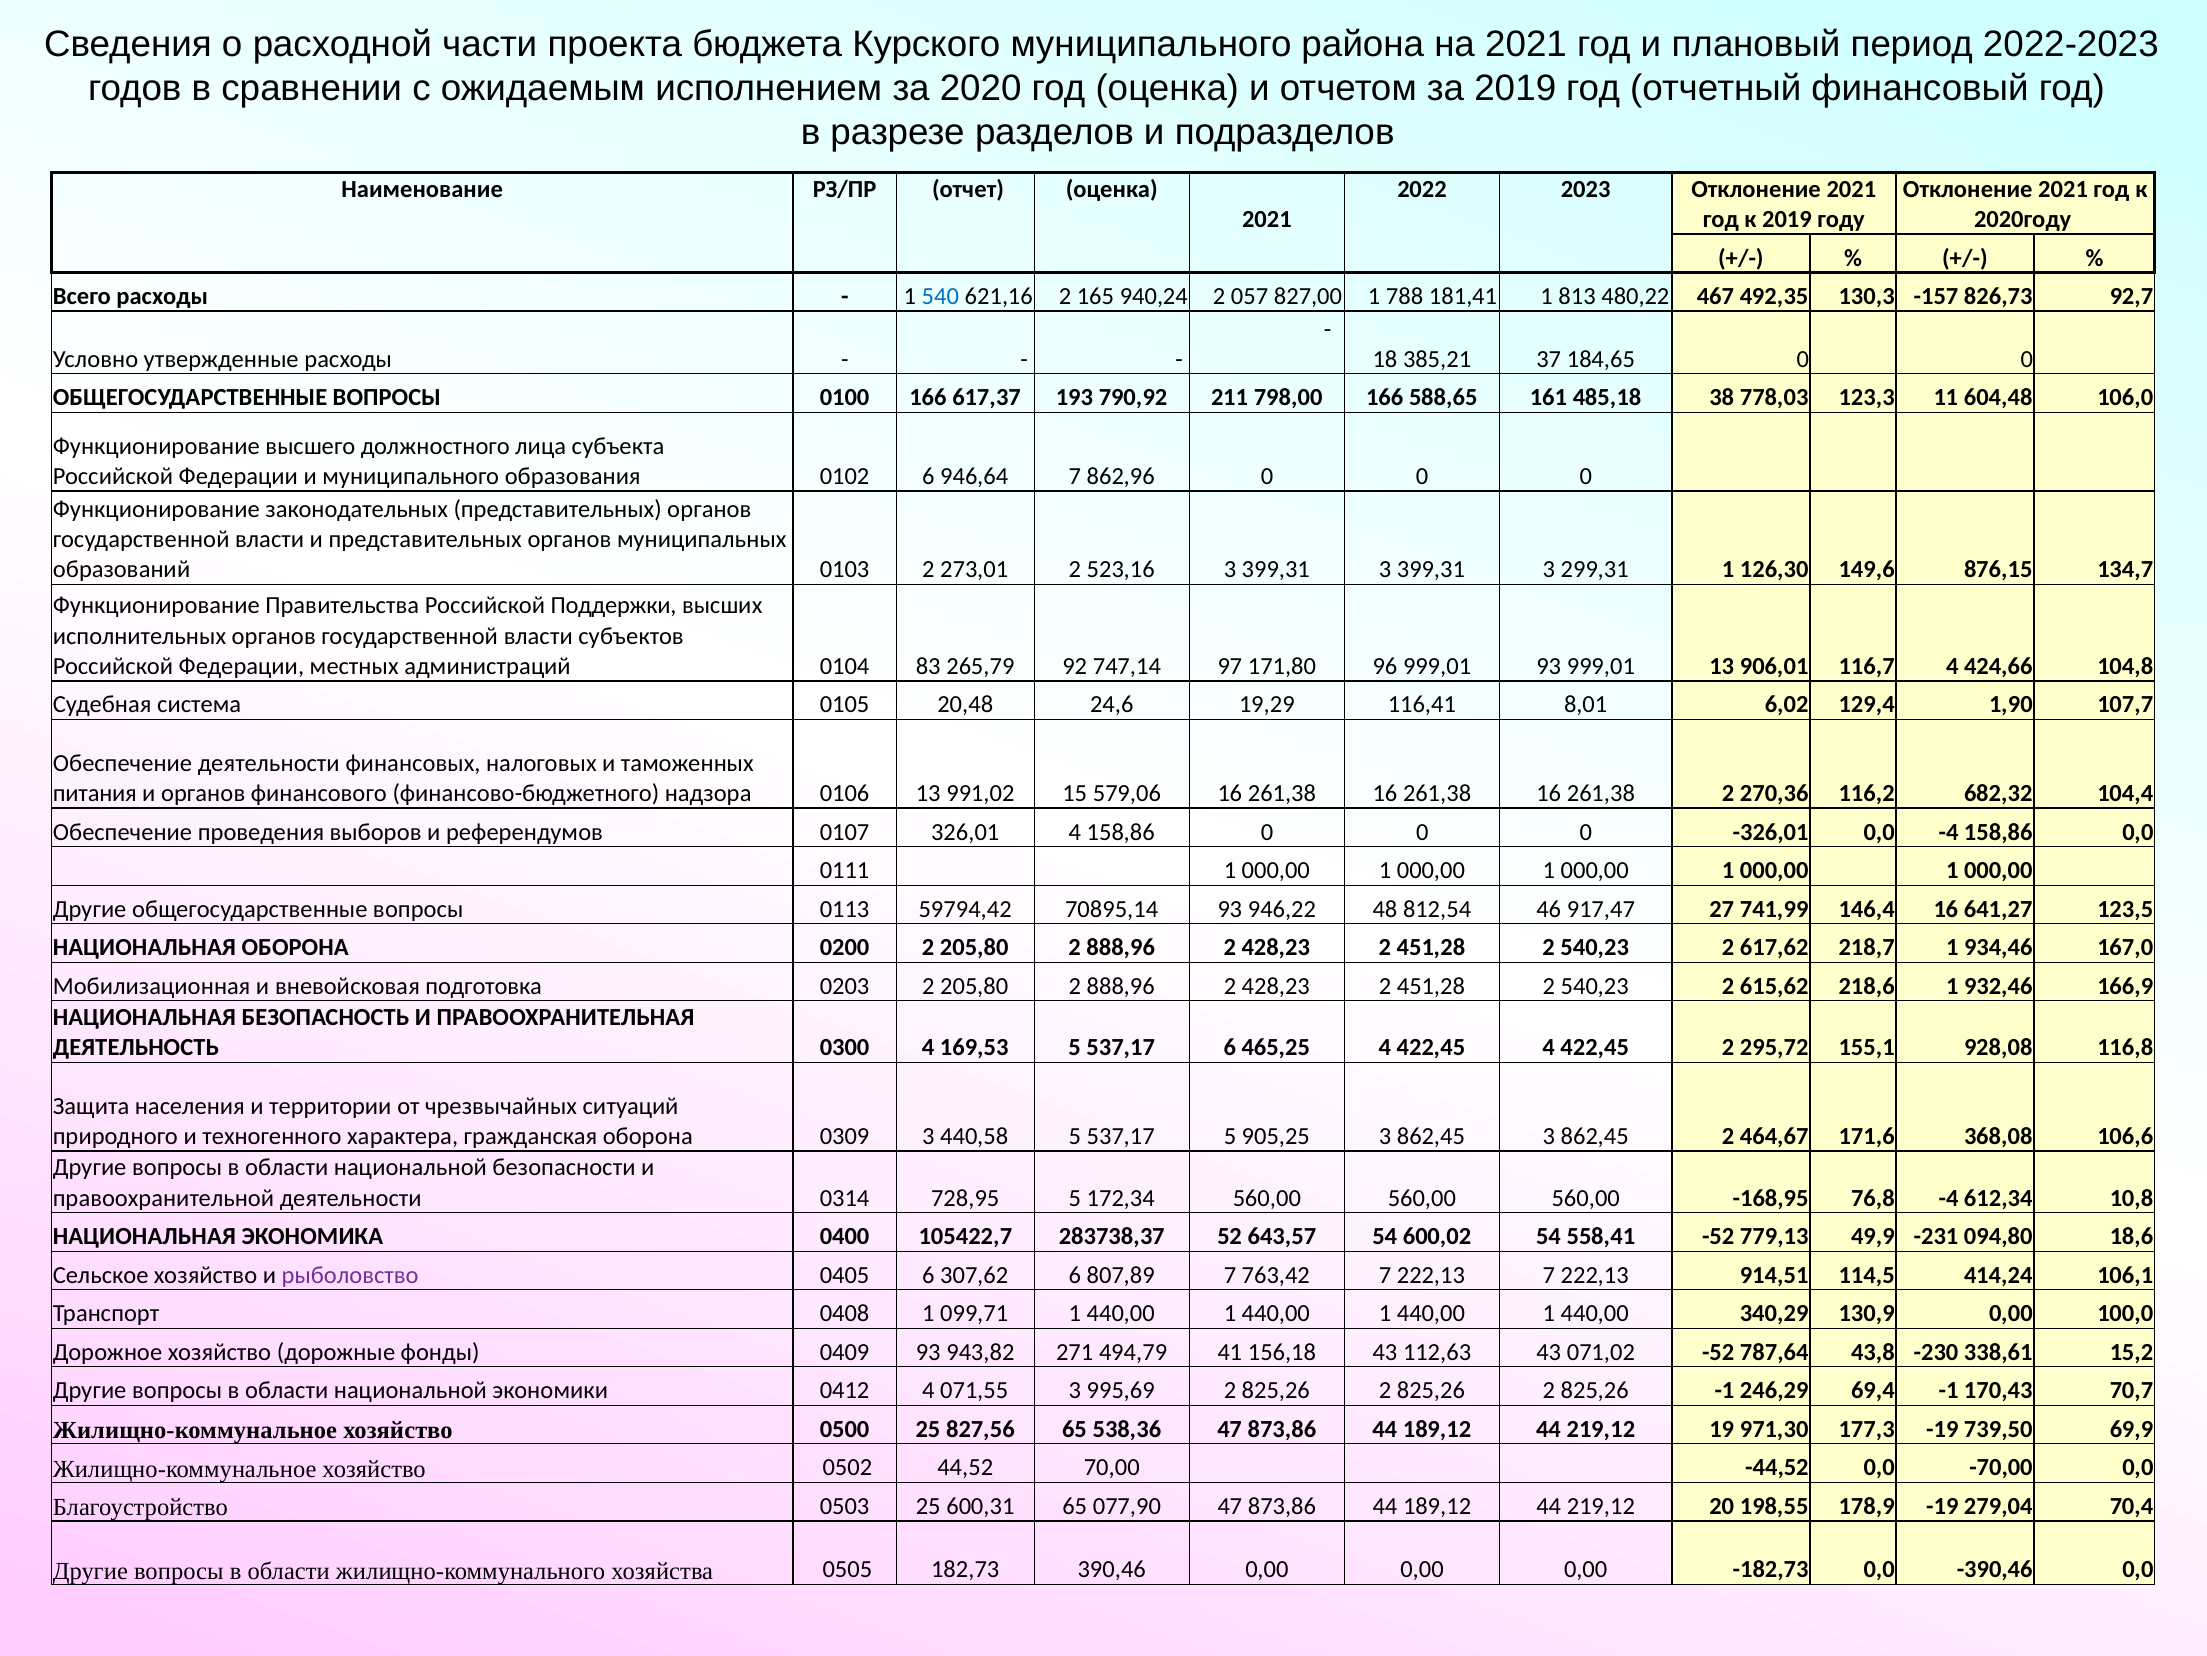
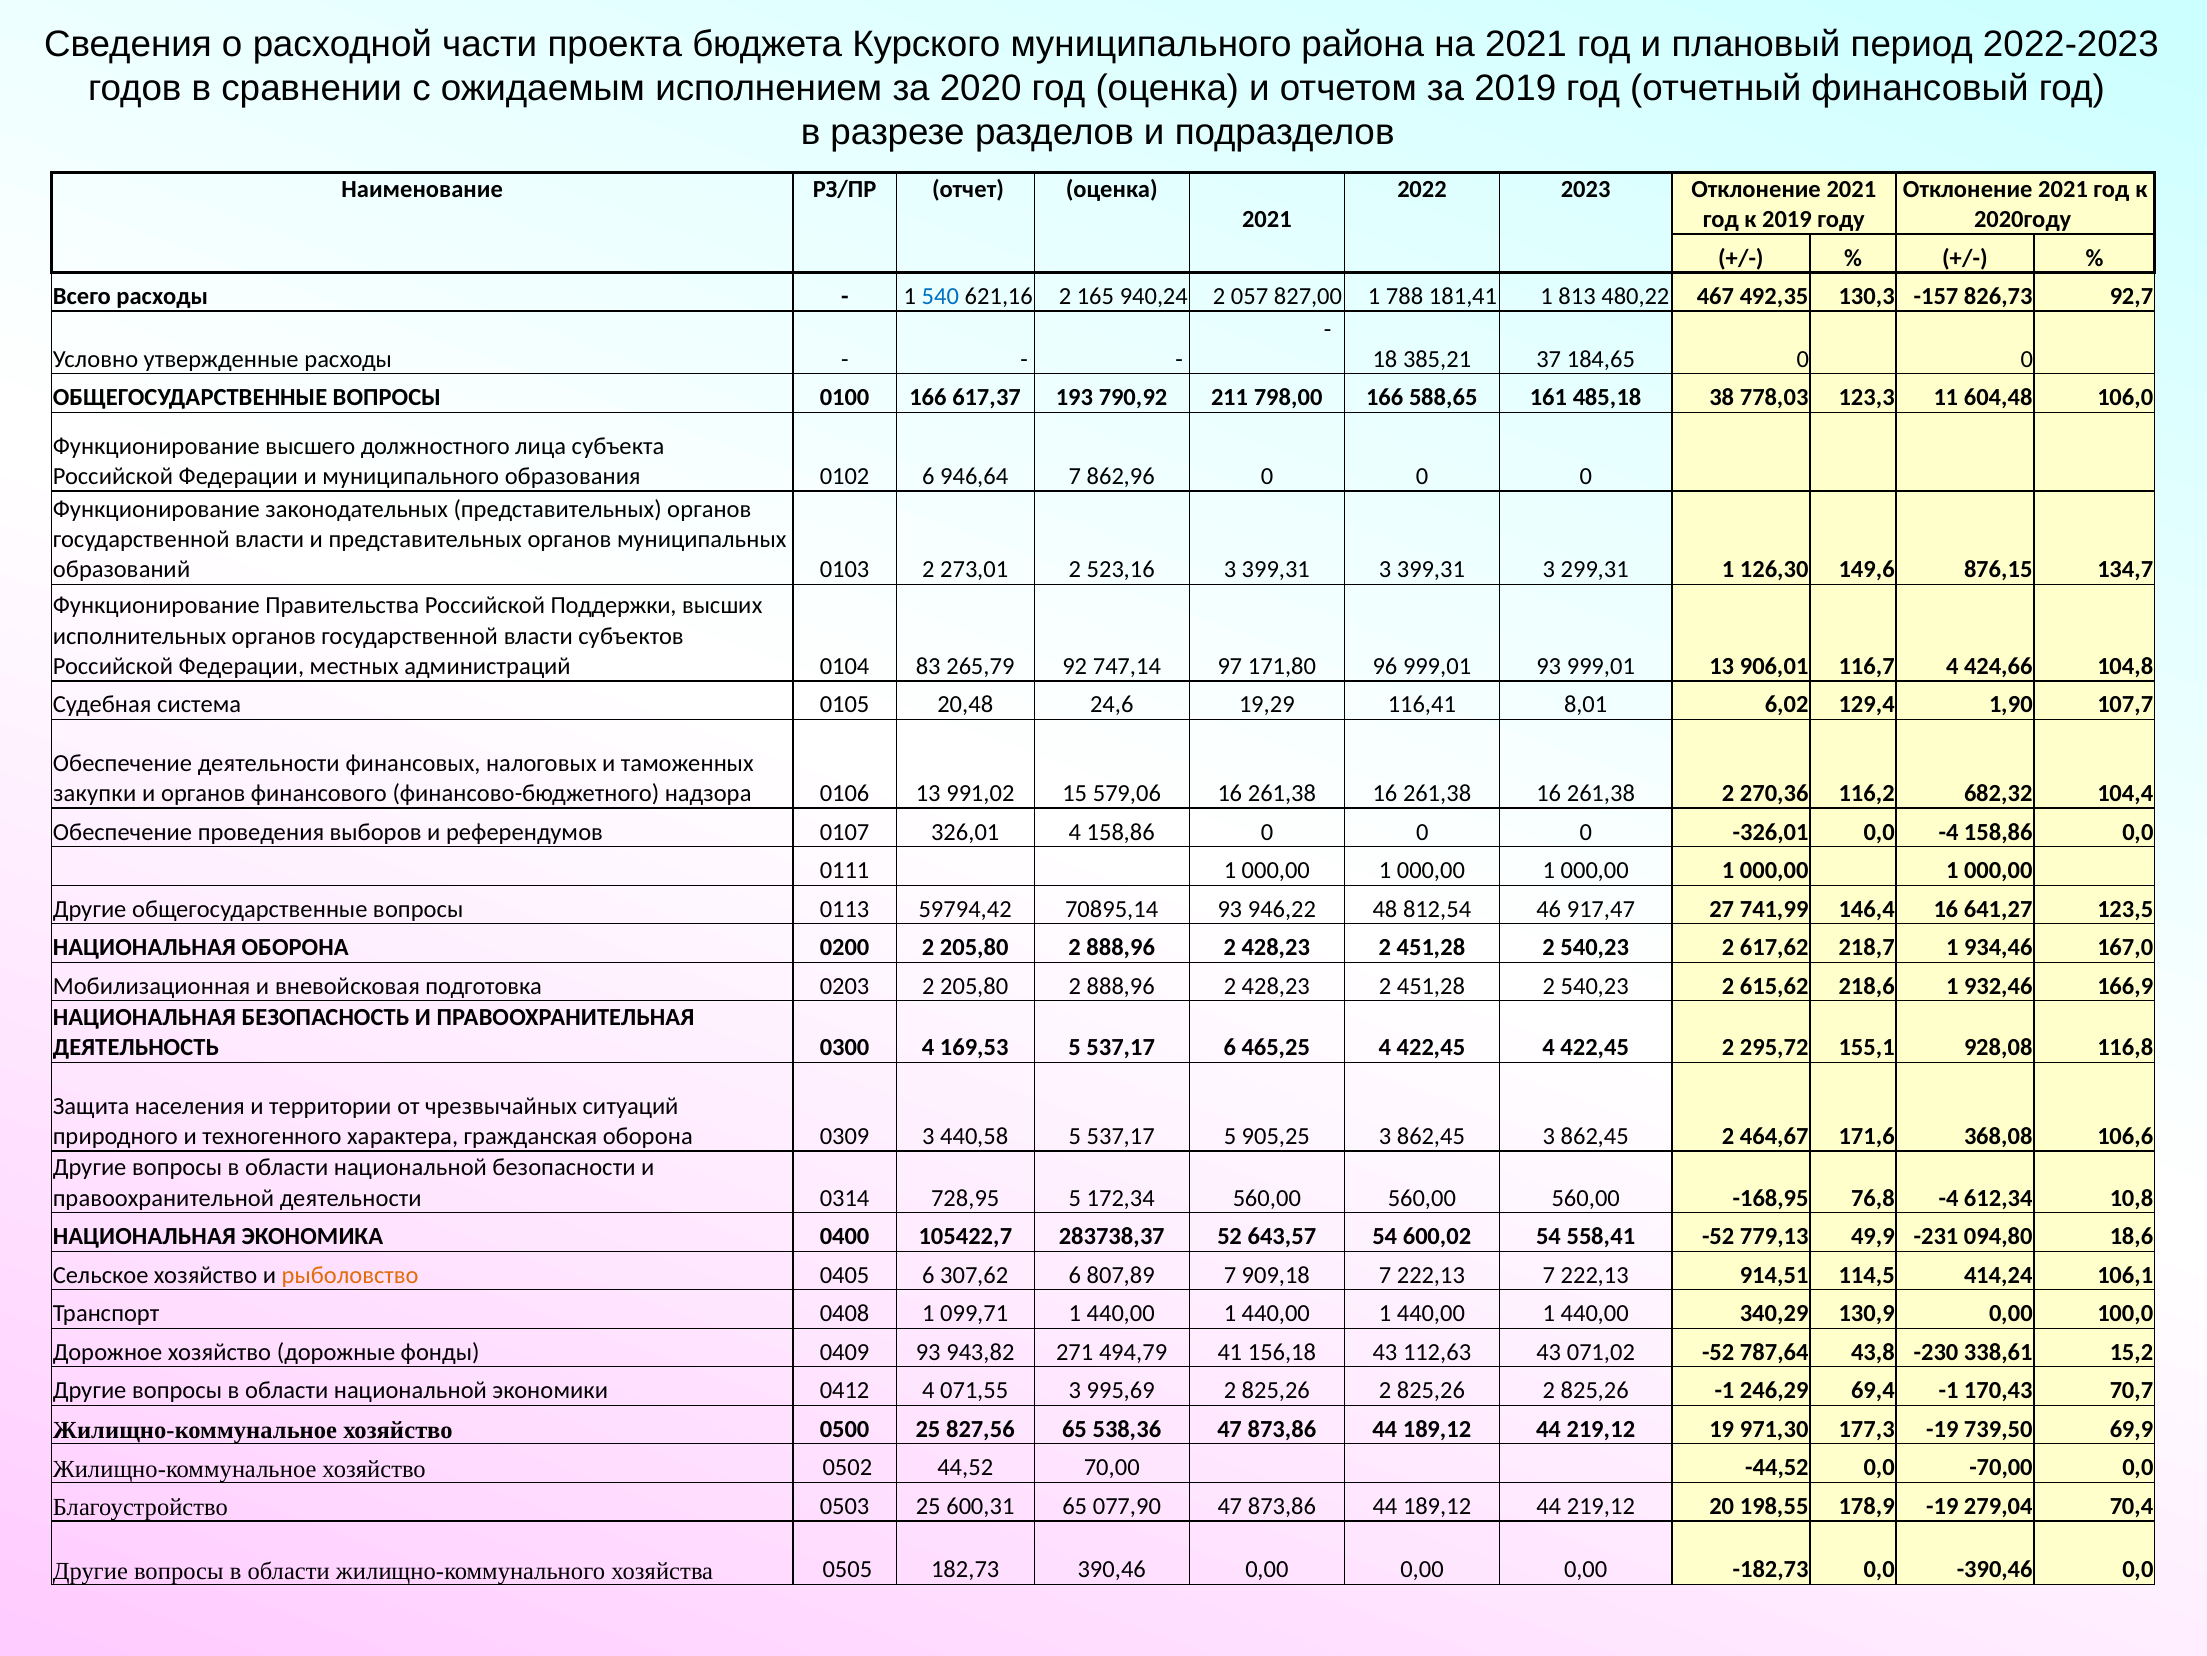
питания: питания -> закупки
рыболовство colour: purple -> orange
763,42: 763,42 -> 909,18
